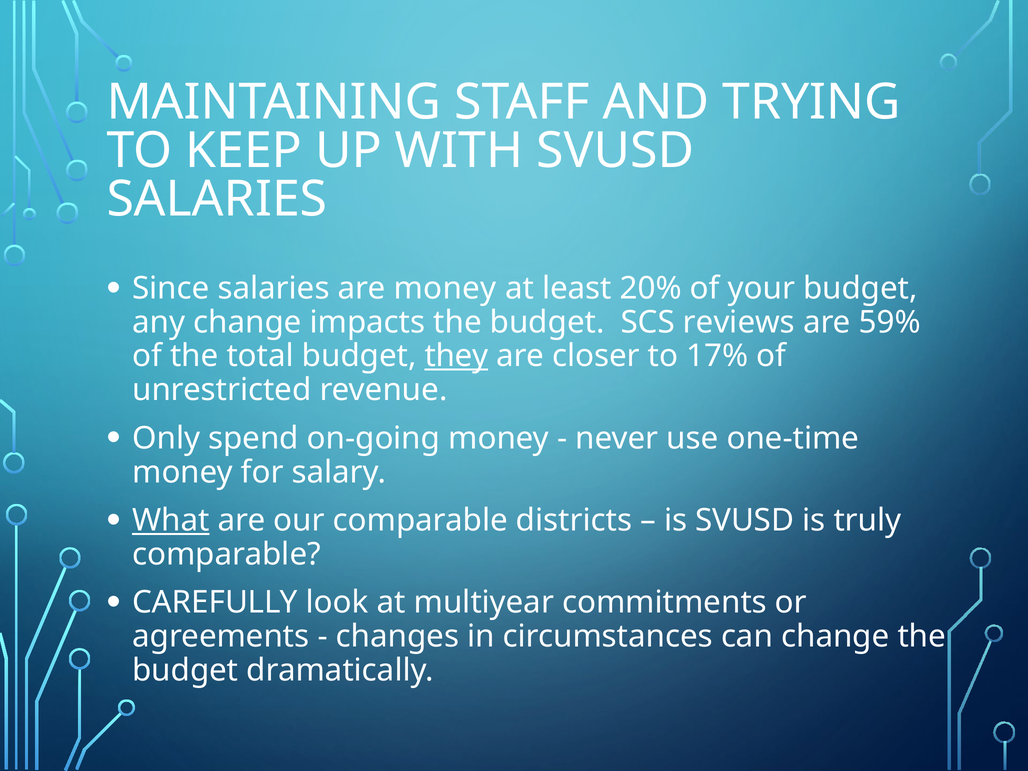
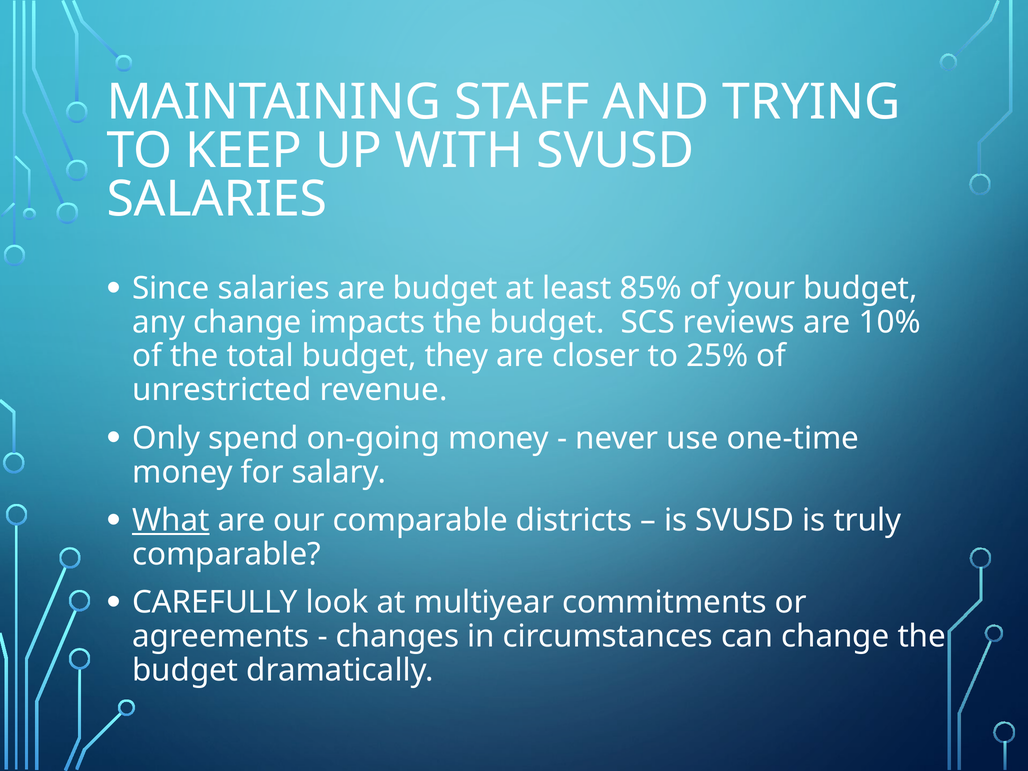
are money: money -> budget
20%: 20% -> 85%
59%: 59% -> 10%
they underline: present -> none
17%: 17% -> 25%
